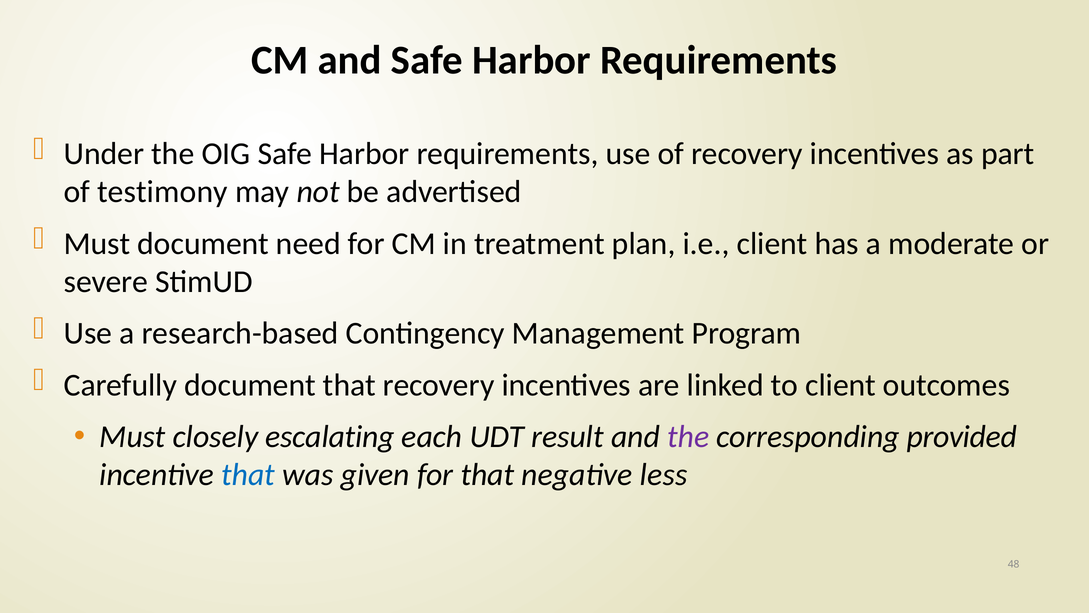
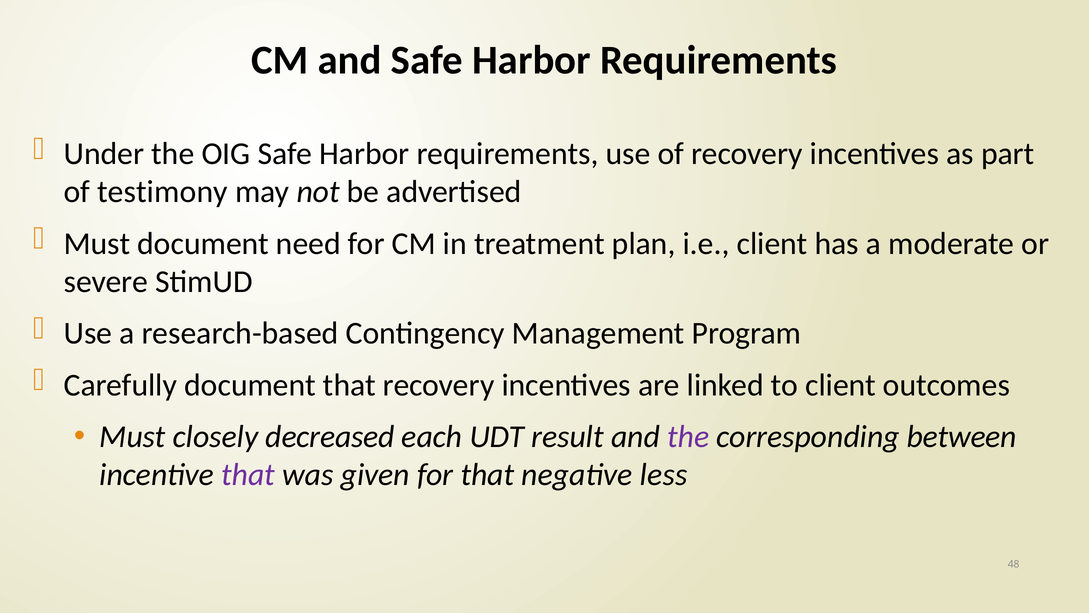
escalating: escalating -> decreased
provided: provided -> between
that at (248, 474) colour: blue -> purple
